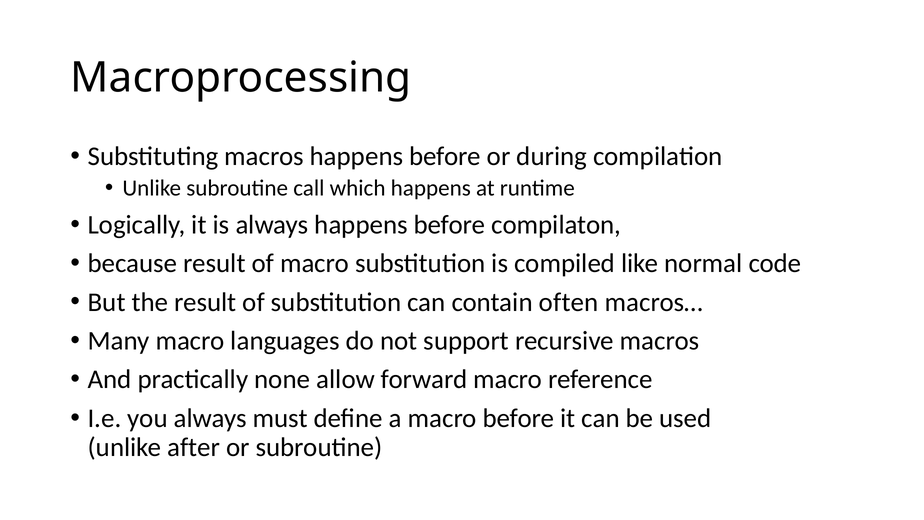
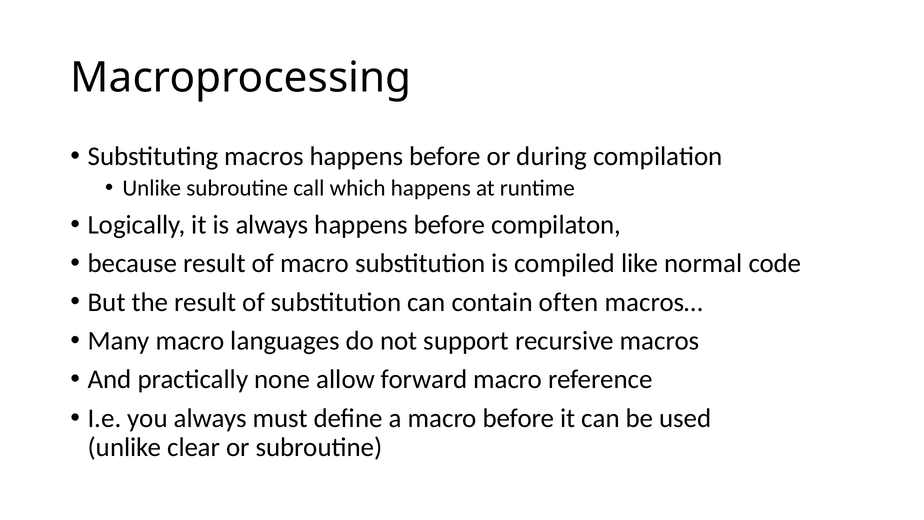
after: after -> clear
